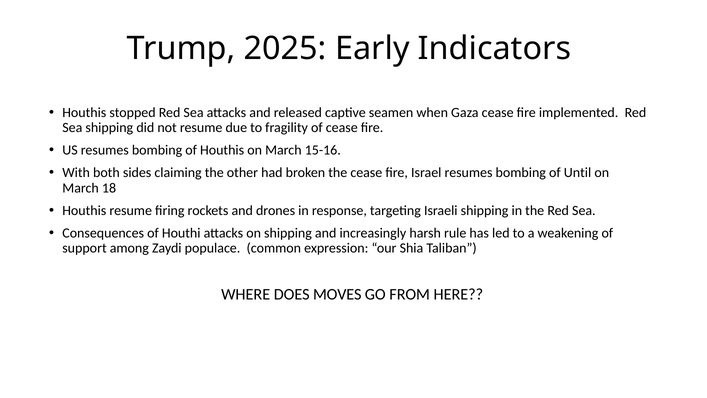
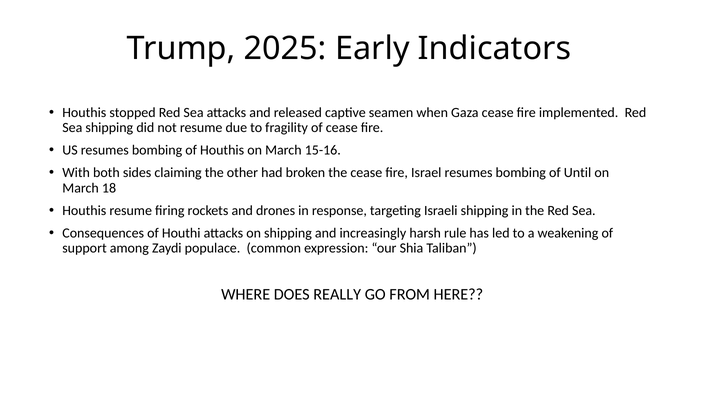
MOVES: MOVES -> REALLY
